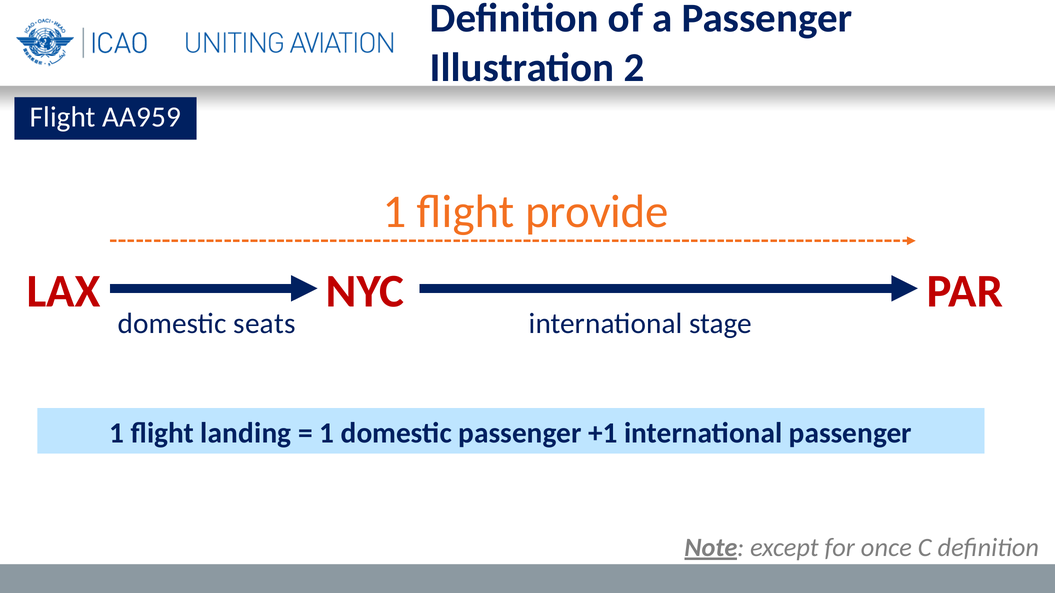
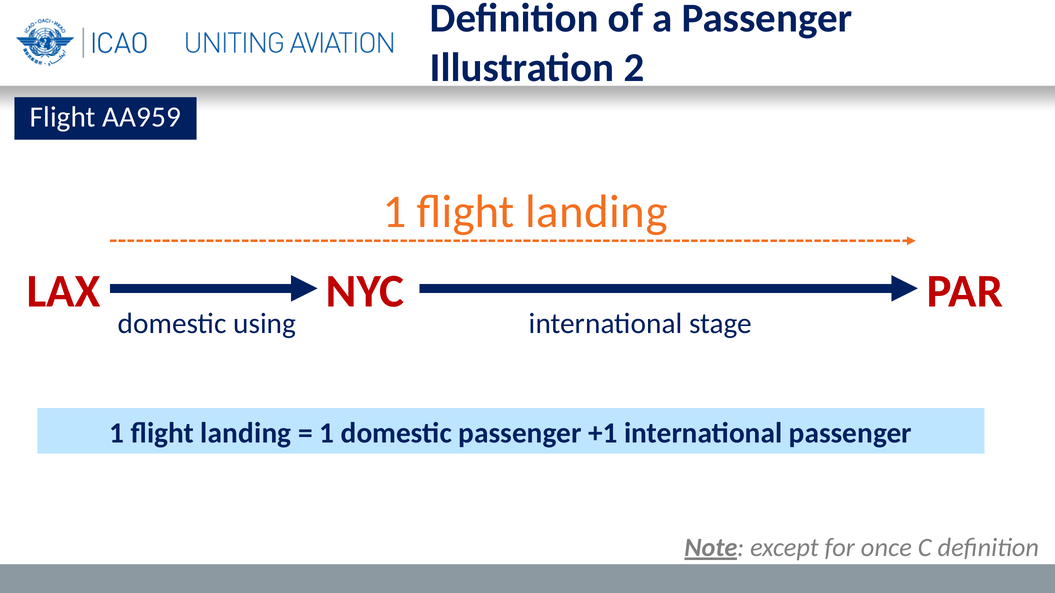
provide at (597, 212): provide -> landing
seats: seats -> using
